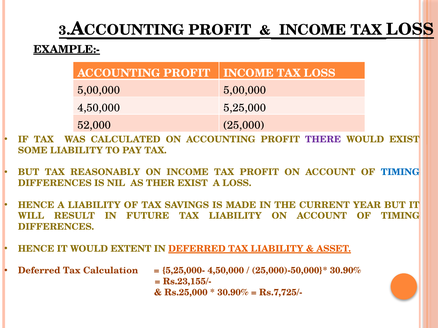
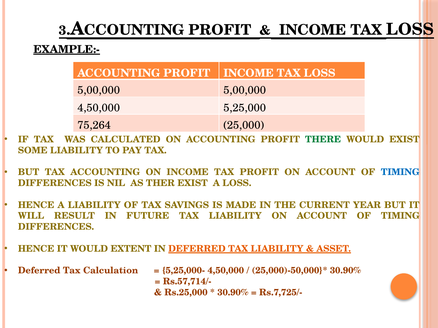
52,000: 52,000 -> 75,264
THERE colour: purple -> green
TAX REASONABLY: REASONABLY -> ACCOUNTING
Rs.23,155/-: Rs.23,155/- -> Rs.57,714/-
